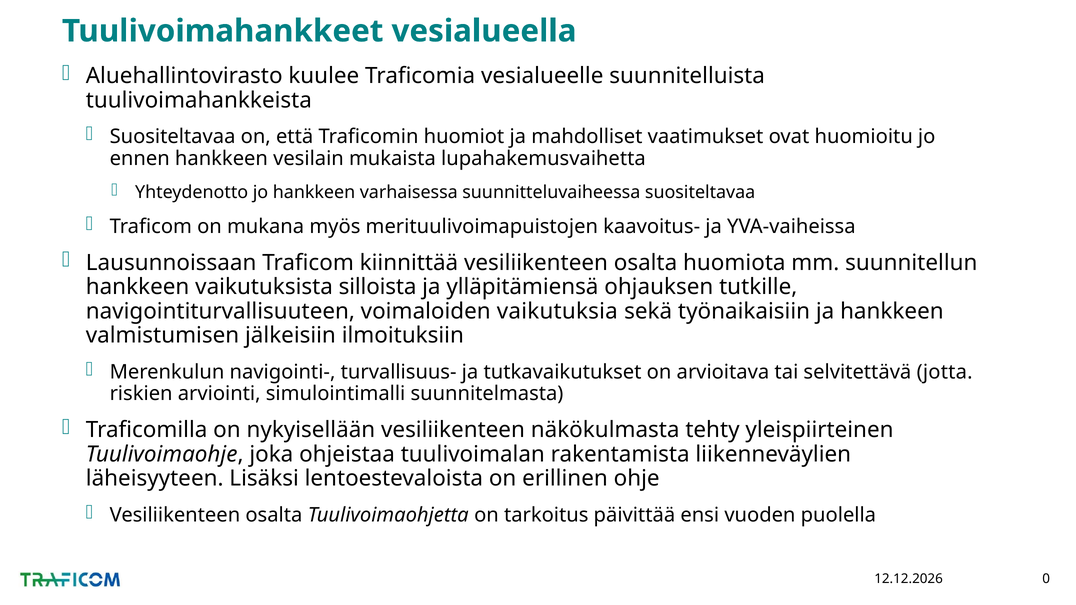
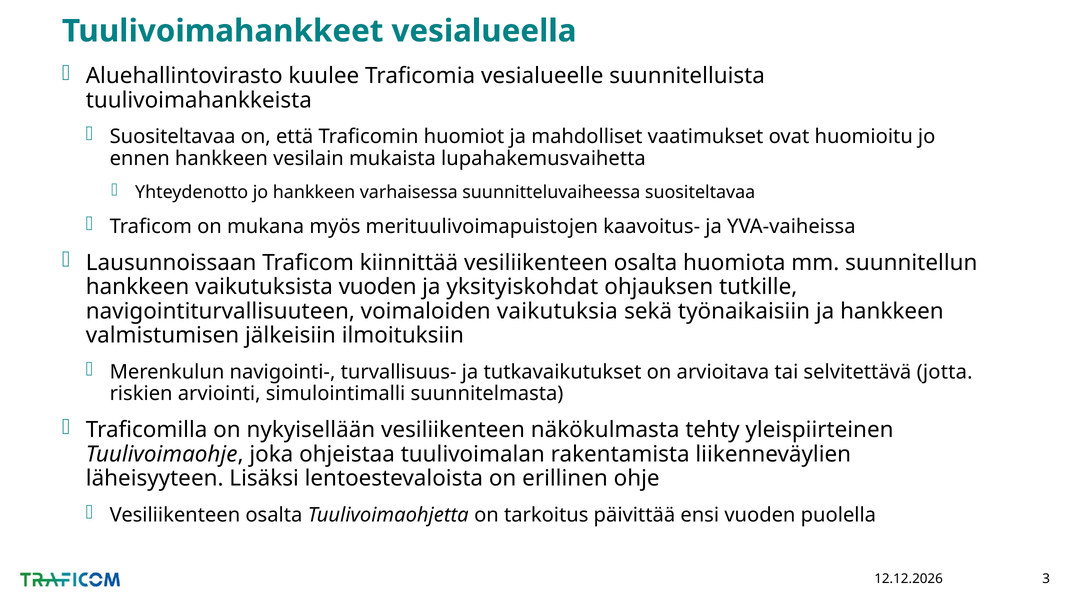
vaikutuksista silloista: silloista -> vuoden
ylläpitämiensä: ylläpitämiensä -> yksityiskohdat
0: 0 -> 3
